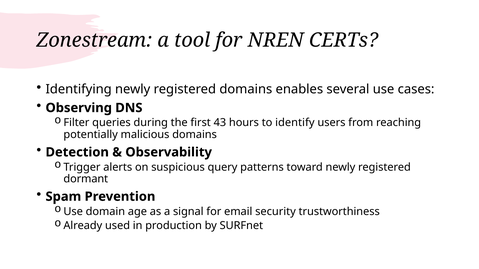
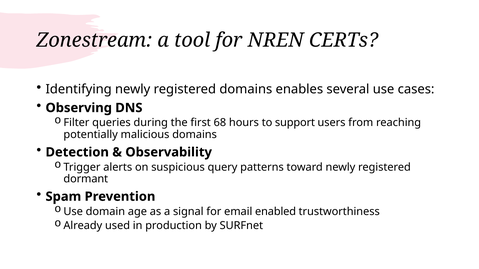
43: 43 -> 68
identify: identify -> support
security: security -> enabled
